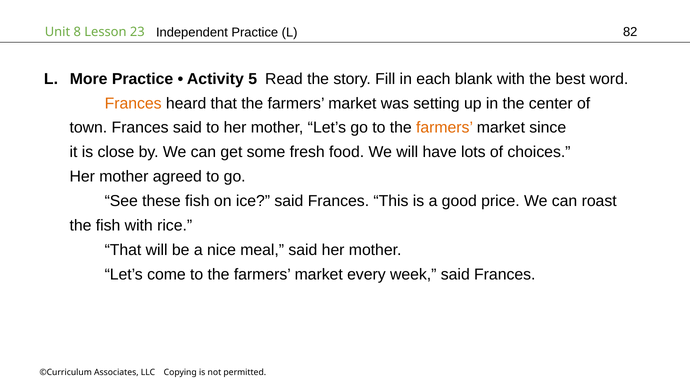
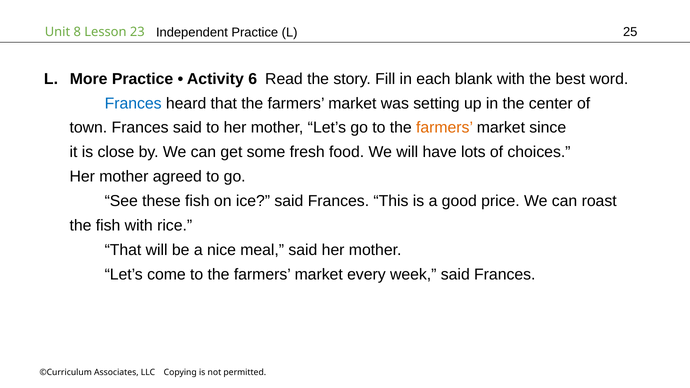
82: 82 -> 25
5: 5 -> 6
Frances at (133, 103) colour: orange -> blue
